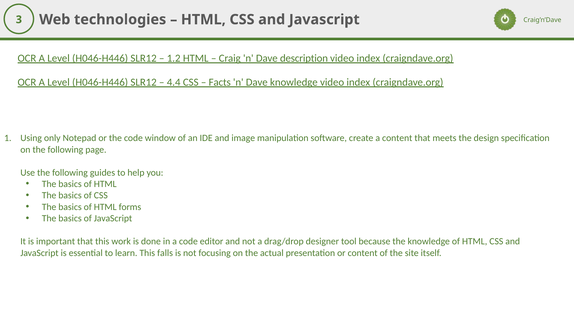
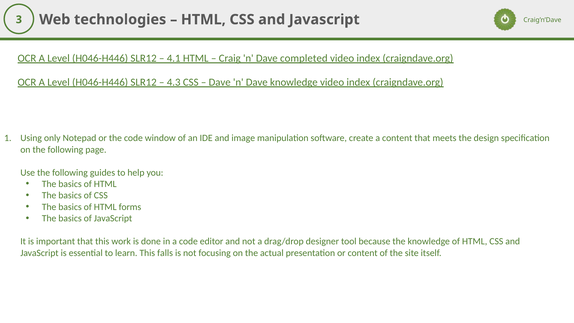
1.2: 1.2 -> 4.1
description: description -> completed
4.4: 4.4 -> 4.3
Facts at (220, 82): Facts -> Dave
